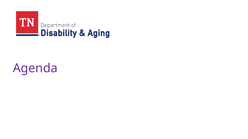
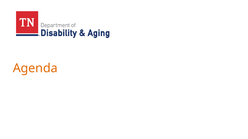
Agenda colour: purple -> orange
